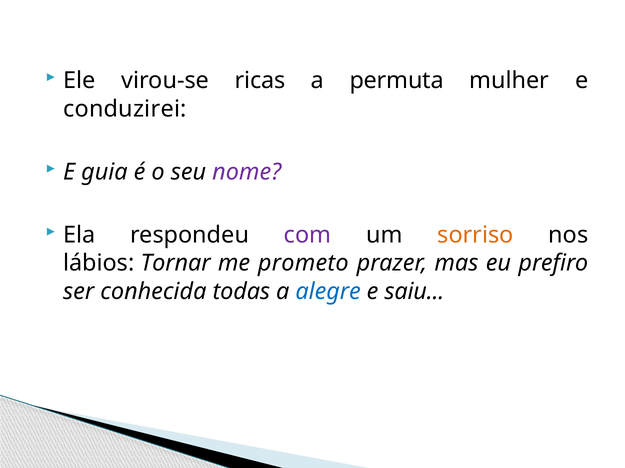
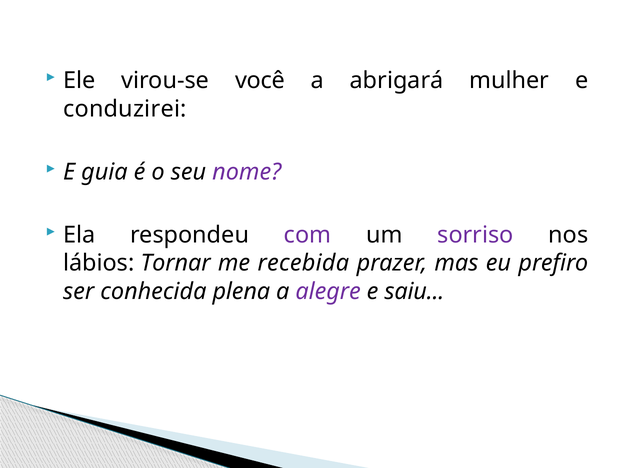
ricas: ricas -> você
permuta: permuta -> abrigará
sorriso colour: orange -> purple
prometo: prometo -> recebida
todas: todas -> plena
alegre colour: blue -> purple
